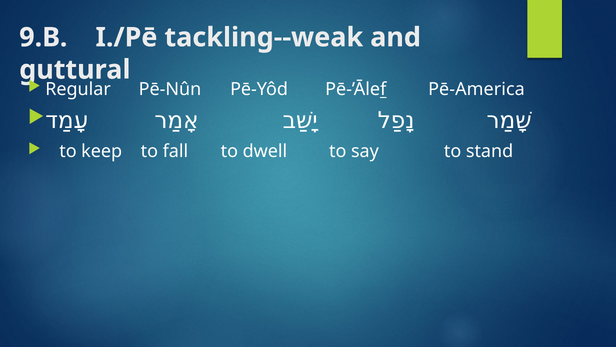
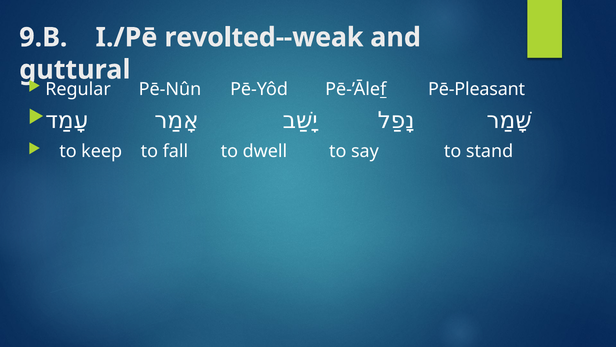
tackling--weak: tackling--weak -> revolted--weak
Pē-America: Pē-America -> Pē-Pleasant
